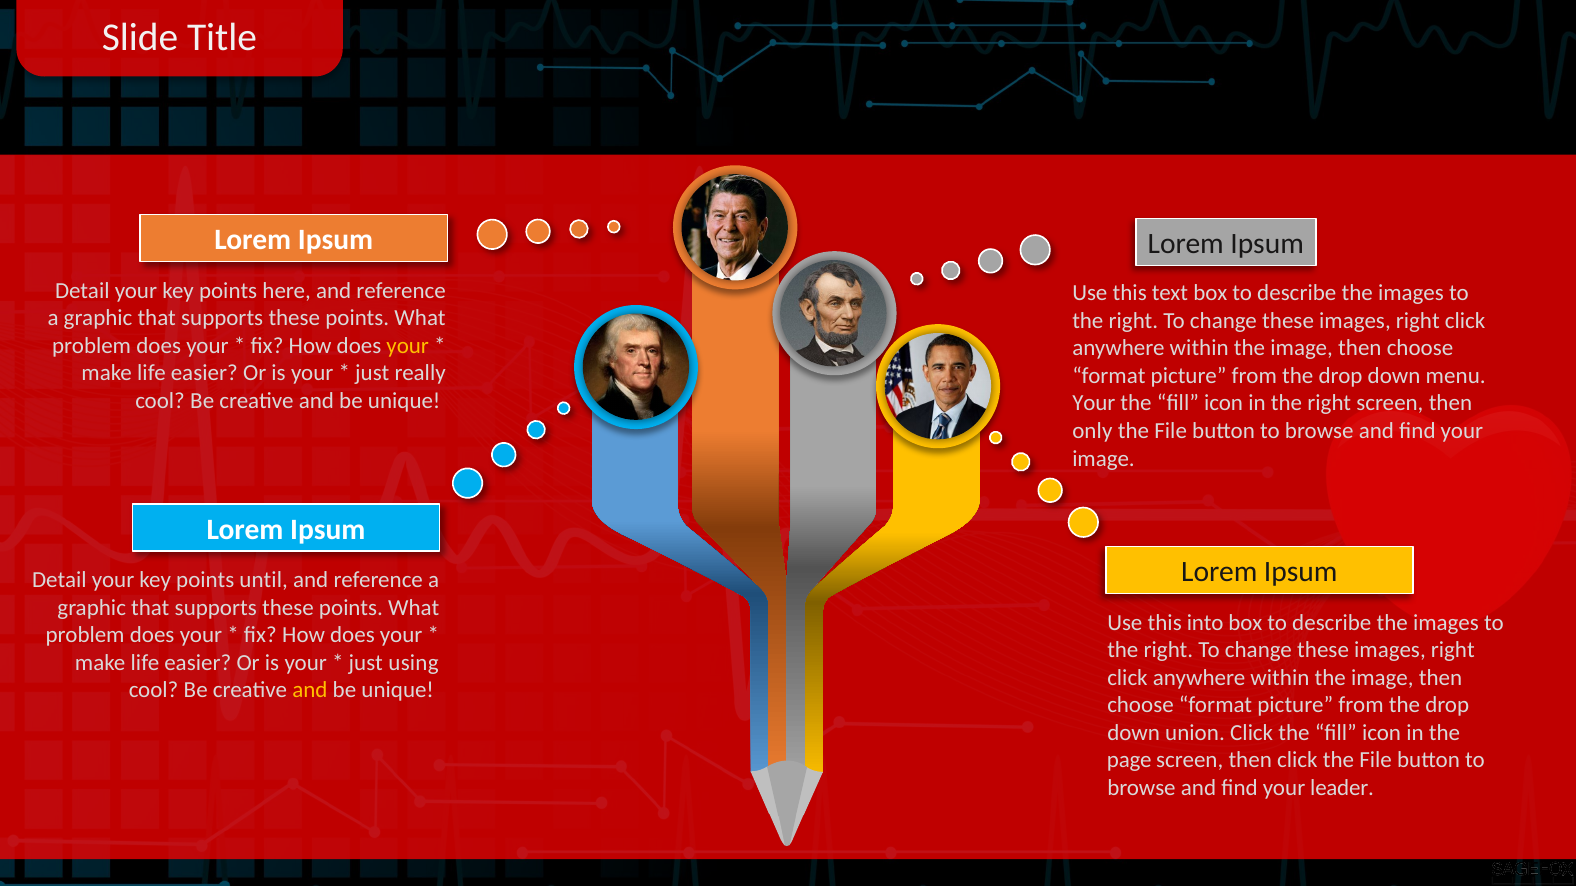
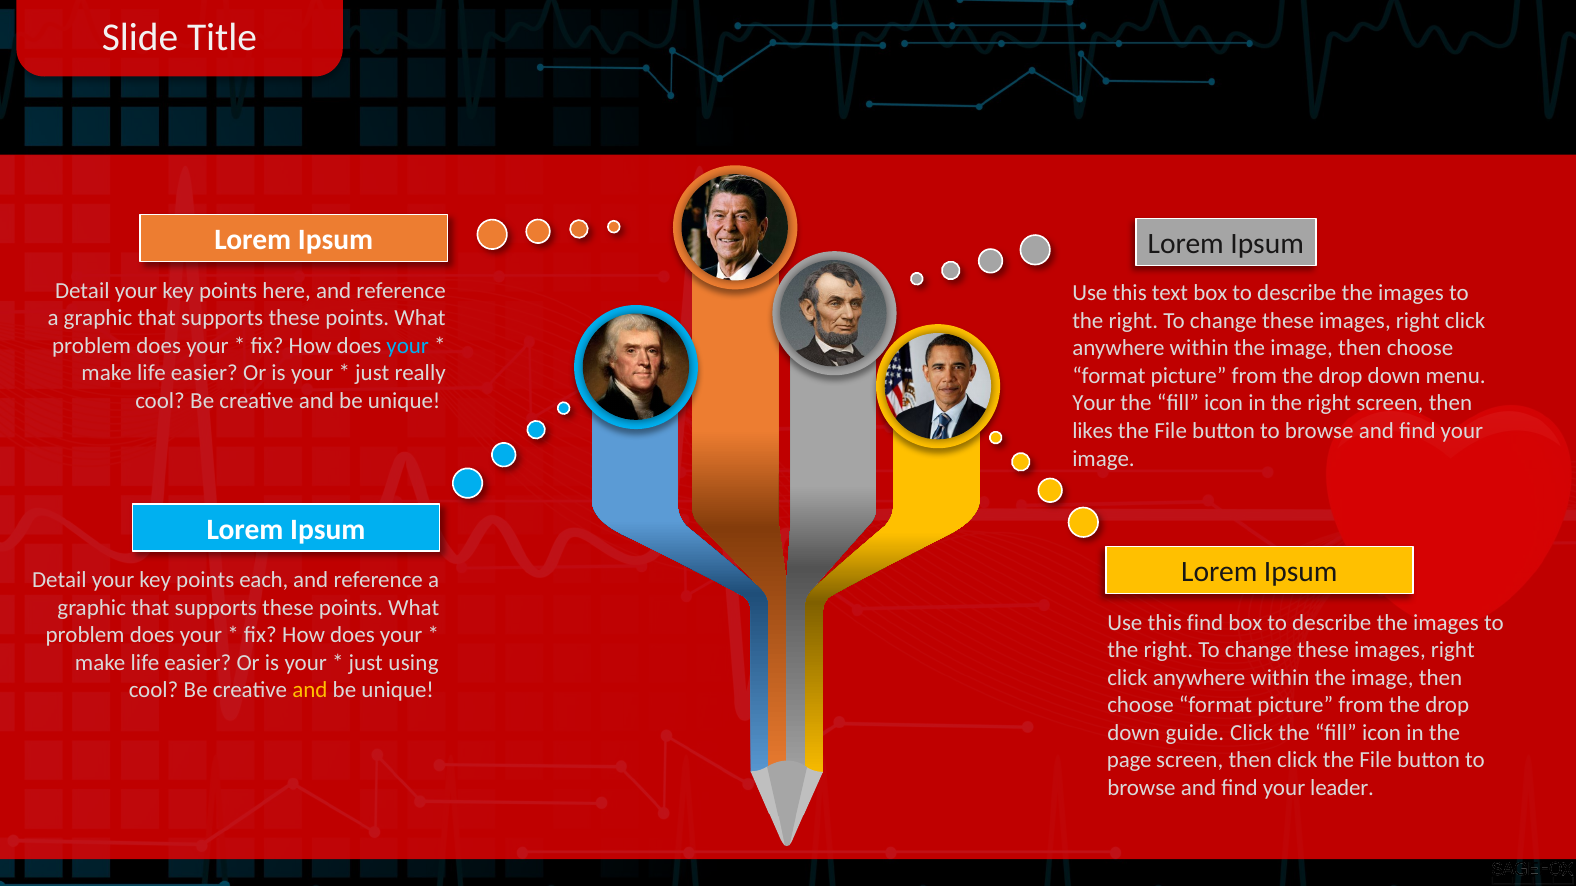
your at (408, 346) colour: yellow -> light blue
only: only -> likes
until: until -> each
this into: into -> find
union: union -> guide
